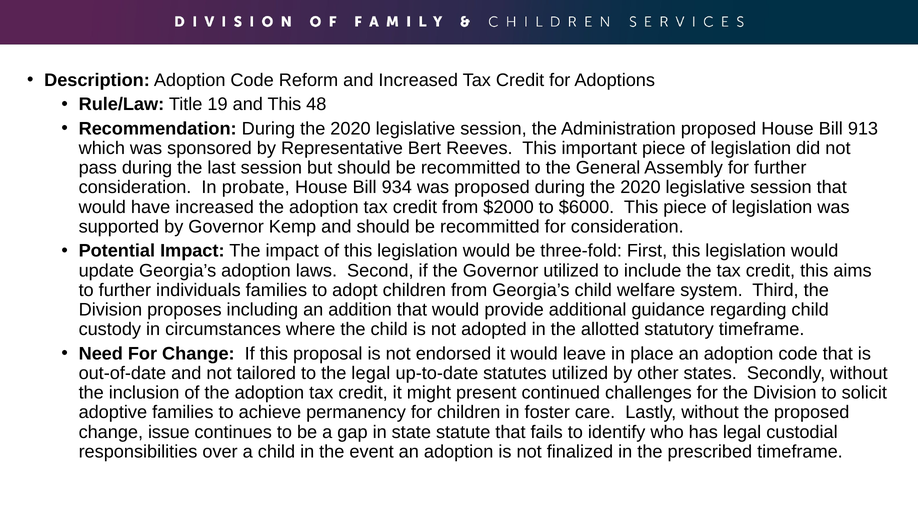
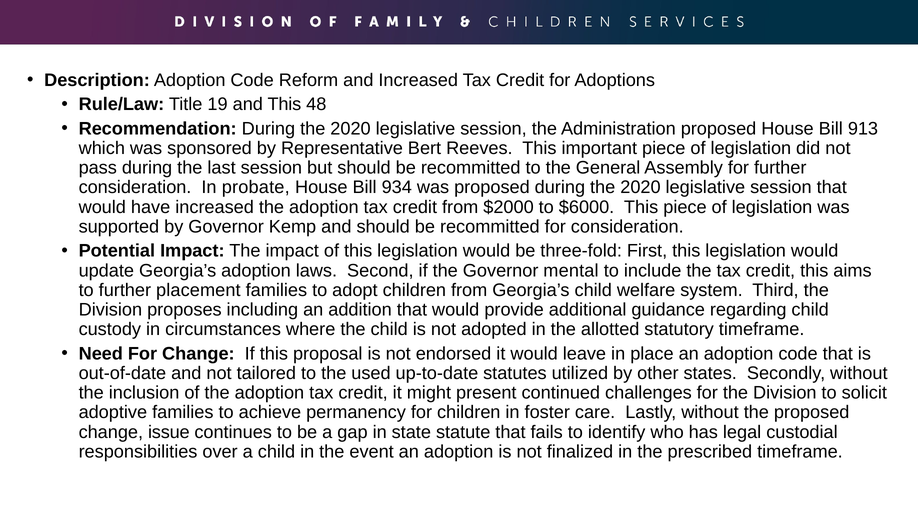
Governor utilized: utilized -> mental
individuals: individuals -> placement
the legal: legal -> used
